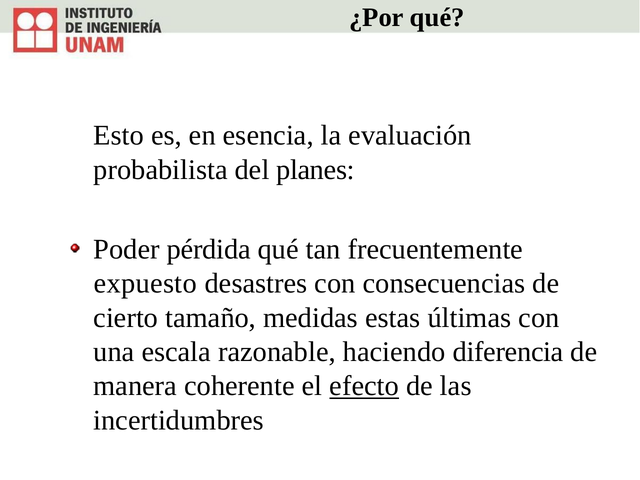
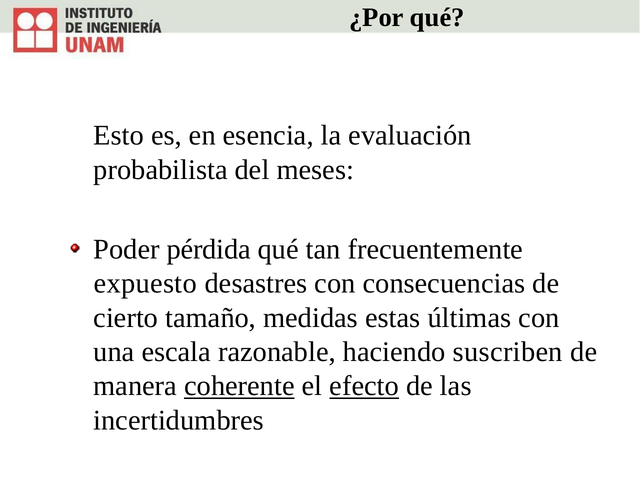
planes: planes -> meses
diferencia: diferencia -> suscriben
coherente underline: none -> present
